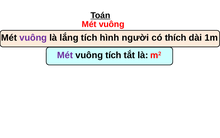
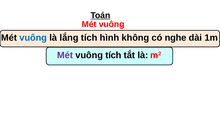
vuông at (33, 38) colour: purple -> blue
người: người -> không
thích: thích -> nghe
